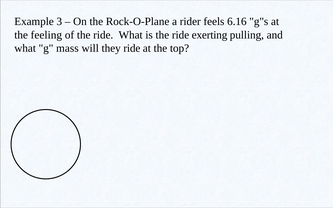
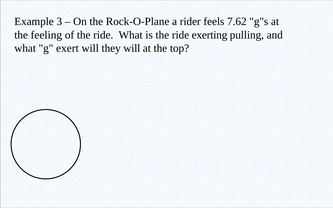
6.16: 6.16 -> 7.62
mass: mass -> exert
they ride: ride -> will
